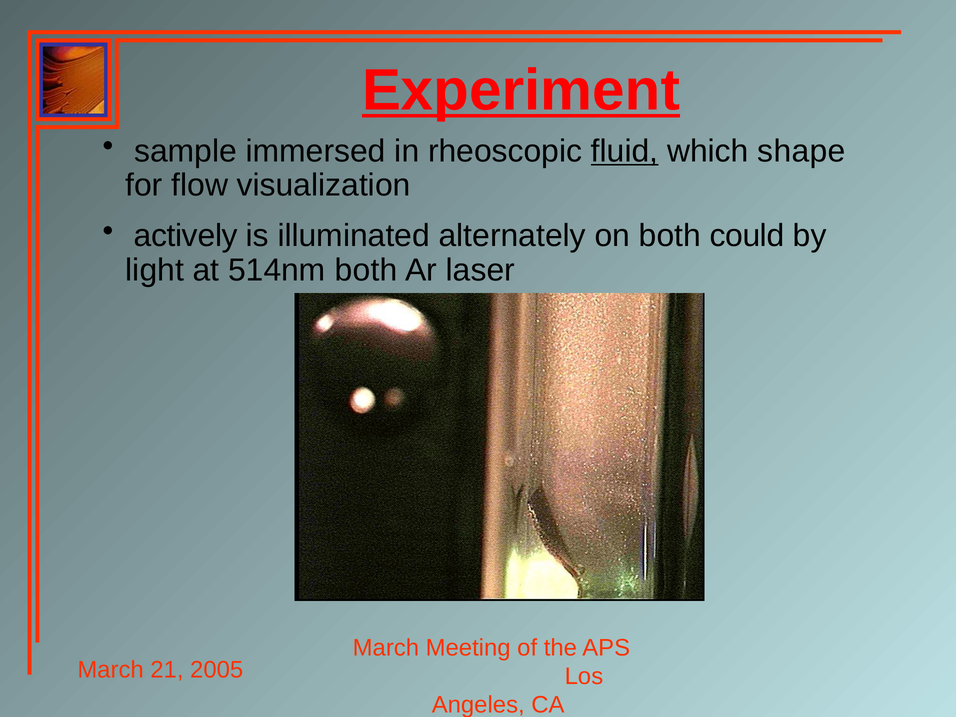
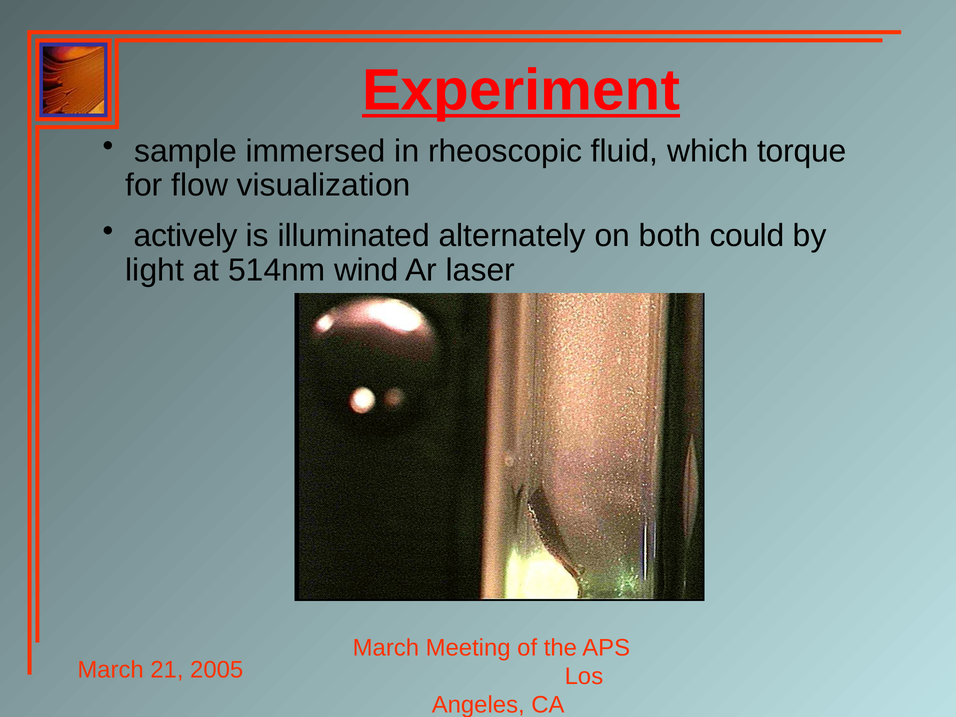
fluid underline: present -> none
shape: shape -> torque
514nm both: both -> wind
